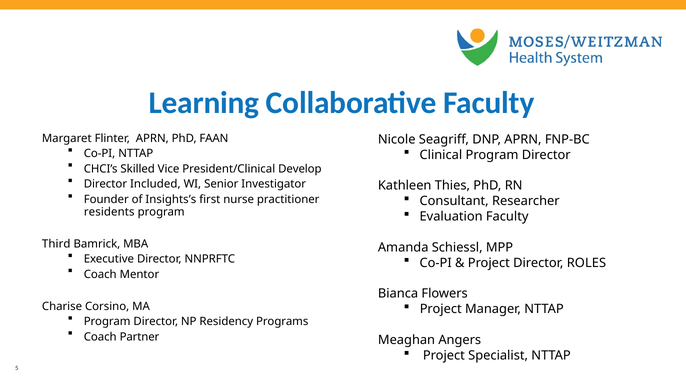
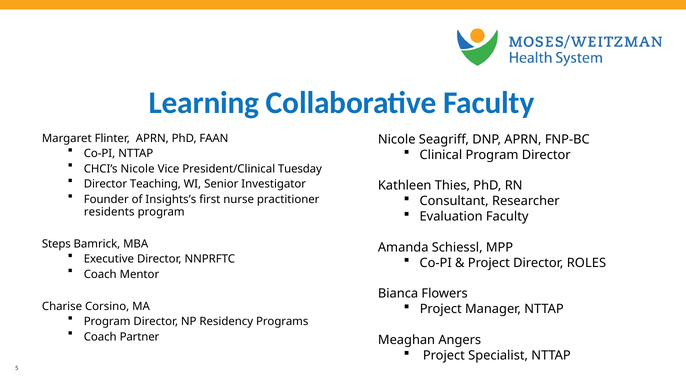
CHCI’s Skilled: Skilled -> Nicole
Develop: Develop -> Tuesday
Included: Included -> Teaching
Third: Third -> Steps
